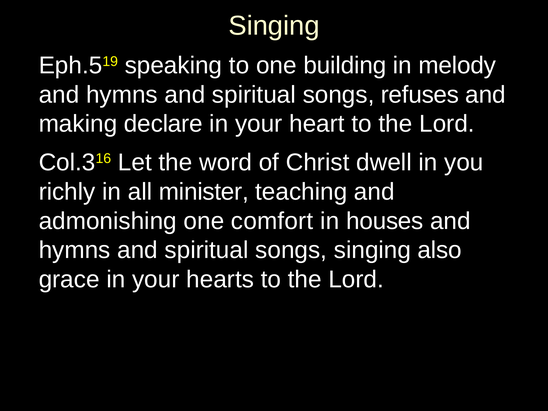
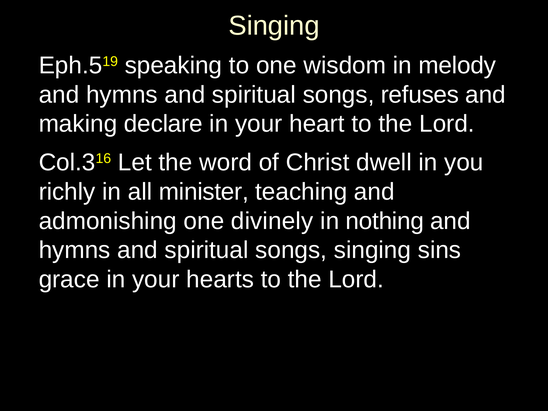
building: building -> wisdom
comfort: comfort -> divinely
houses: houses -> nothing
also: also -> sins
